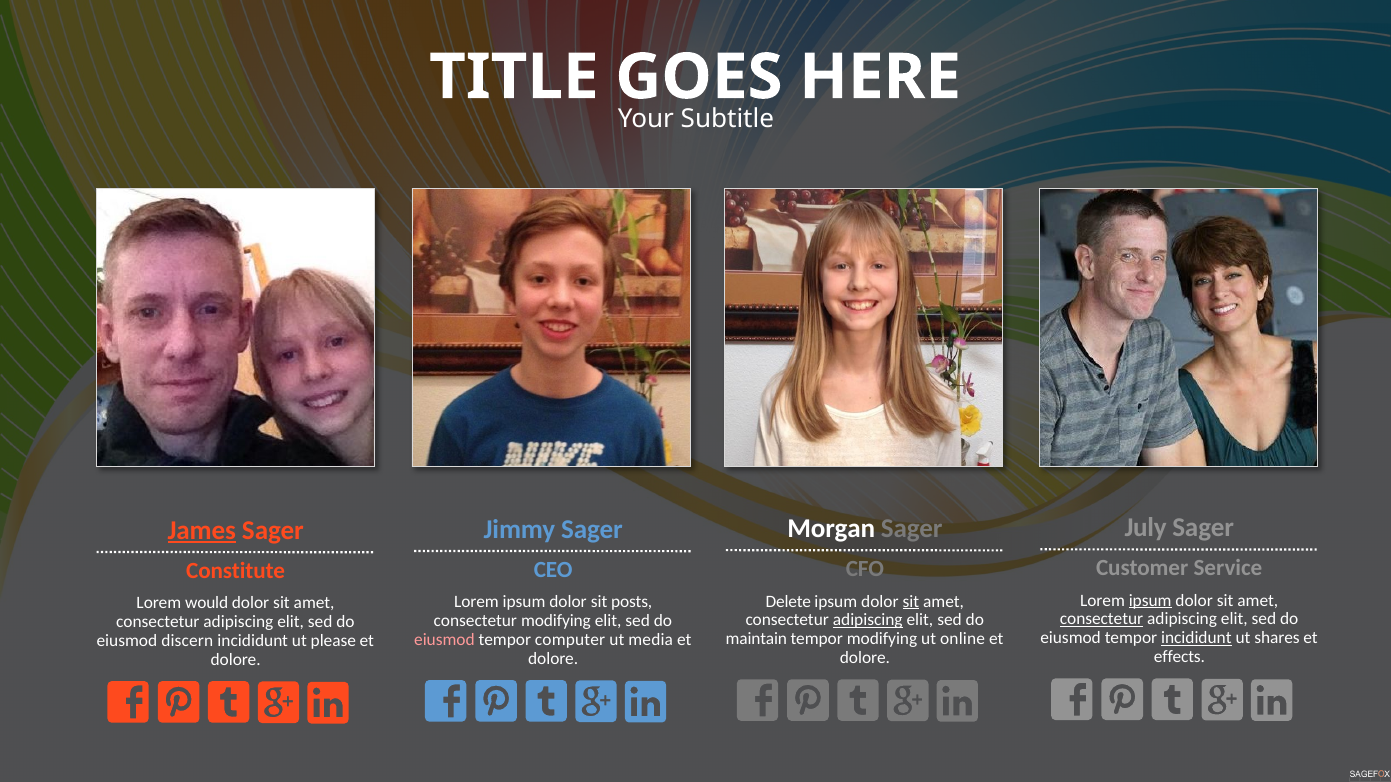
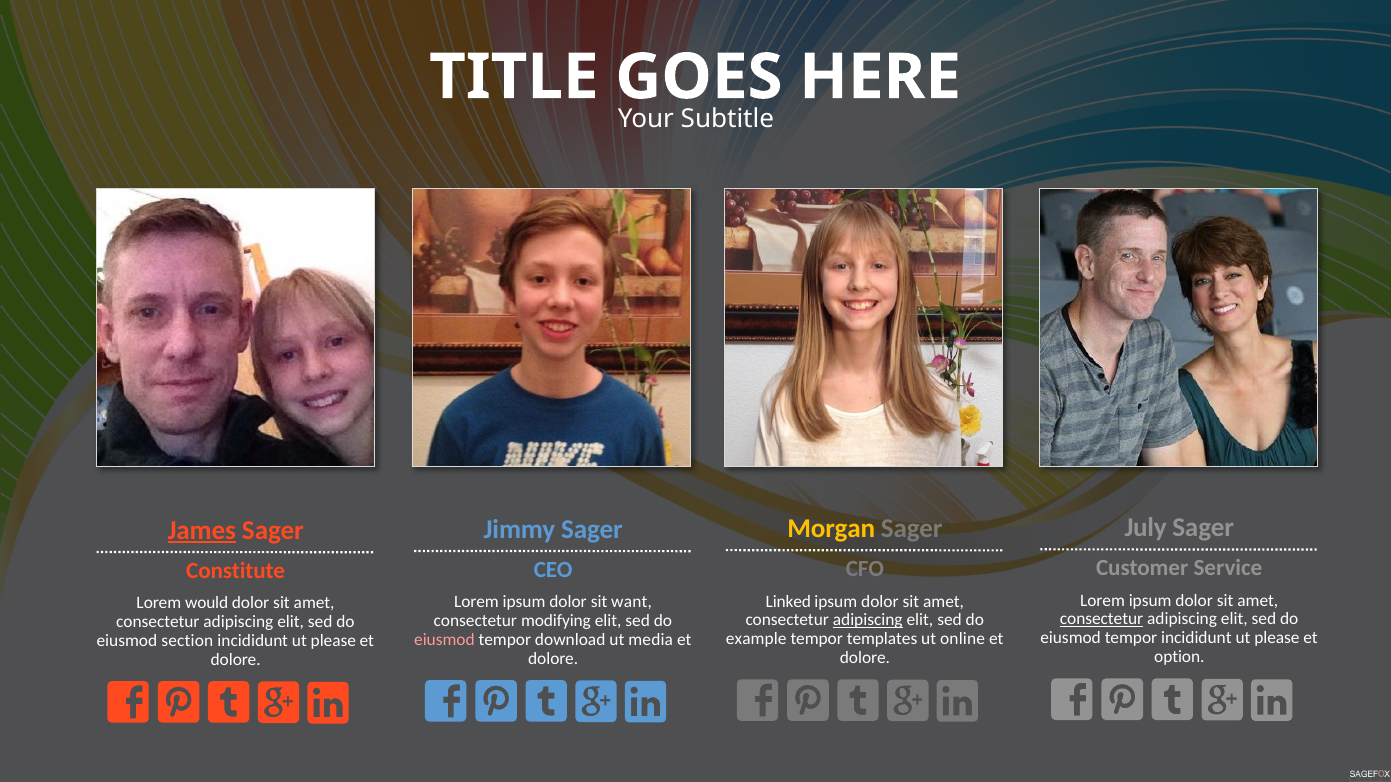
Morgan colour: white -> yellow
ipsum at (1150, 601) underline: present -> none
Delete: Delete -> Linked
sit at (911, 602) underline: present -> none
posts: posts -> want
incididunt at (1196, 638) underline: present -> none
shares at (1277, 638): shares -> please
maintain: maintain -> example
tempor modifying: modifying -> templates
computer: computer -> download
discern: discern -> section
effects: effects -> option
